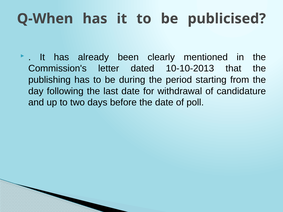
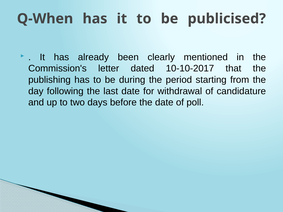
10-10-2013: 10-10-2013 -> 10-10-2017
